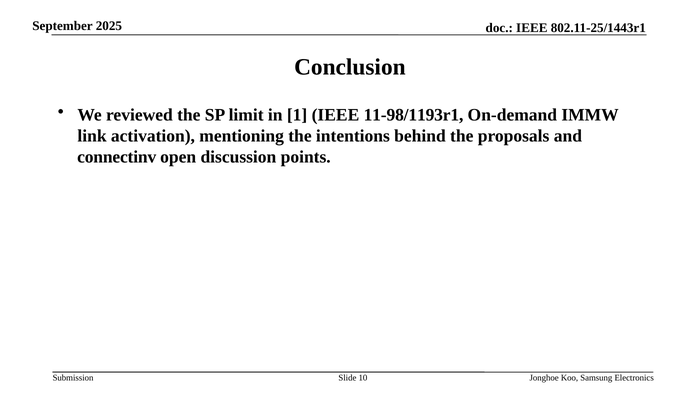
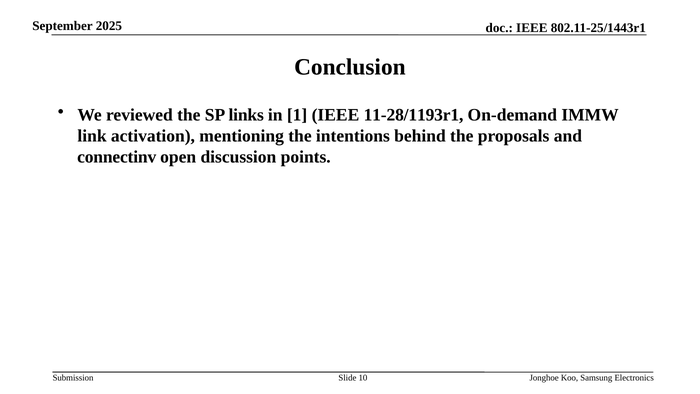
limit: limit -> links
11-98/1193r1: 11-98/1193r1 -> 11-28/1193r1
